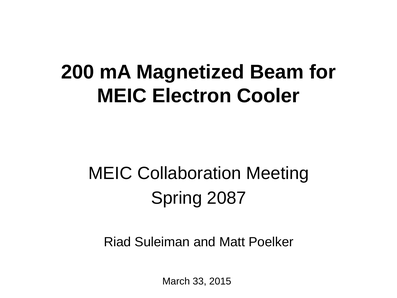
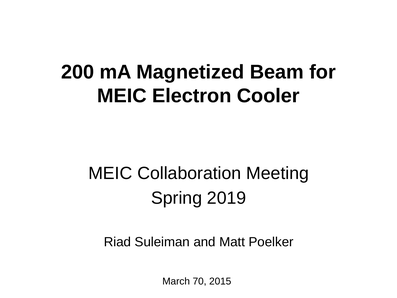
2087: 2087 -> 2019
33: 33 -> 70
